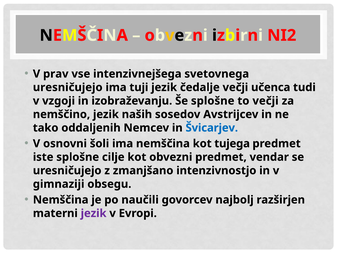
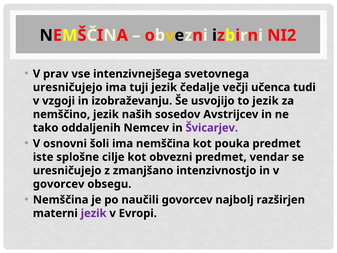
Še splošne: splošne -> usvojijo
to večji: večji -> jezik
Švicarjev colour: blue -> purple
tujega: tujega -> pouka
gimnaziji at (59, 184): gimnaziji -> govorcev
